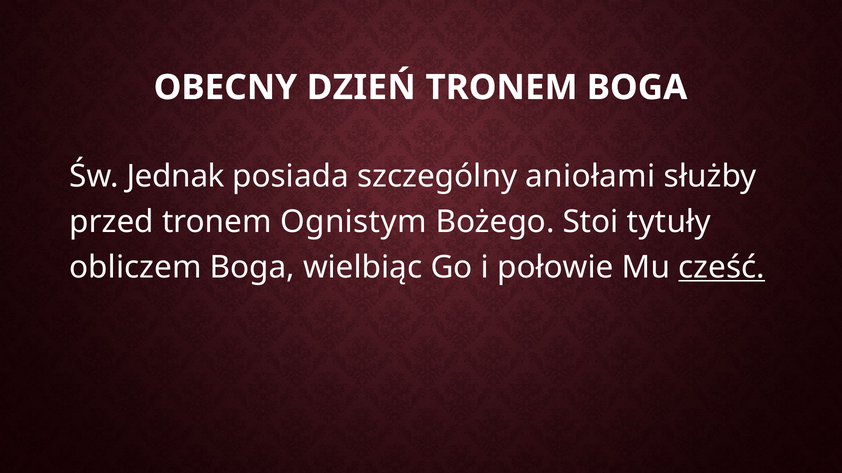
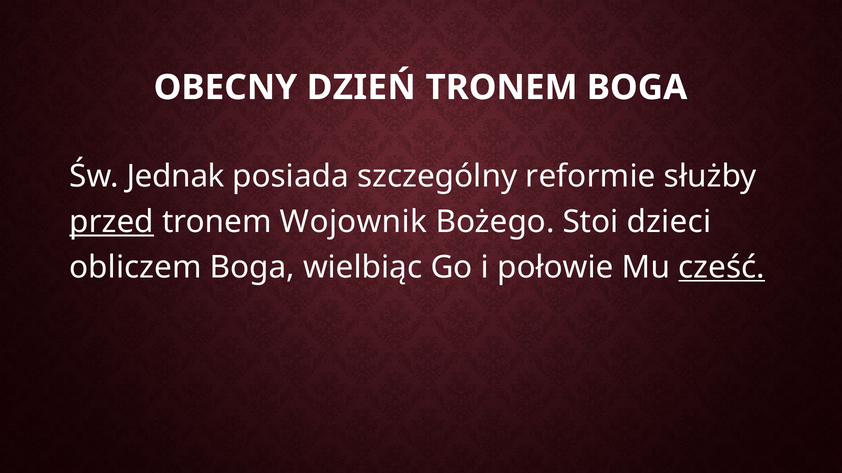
aniołami: aniołami -> reformie
przed underline: none -> present
Ognistym: Ognistym -> Wojownik
tytuły: tytuły -> dzieci
